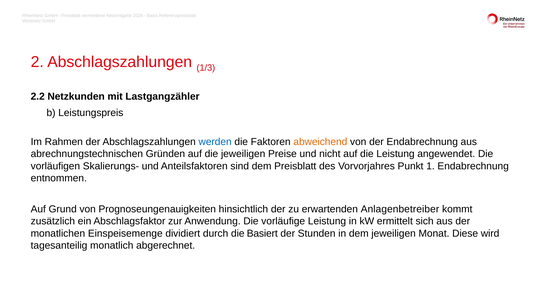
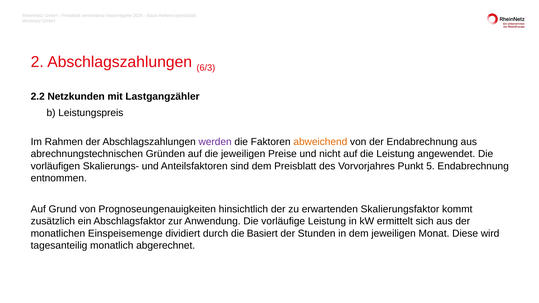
1/3: 1/3 -> 6/3
werden colour: blue -> purple
1: 1 -> 5
Anlagenbetreiber: Anlagenbetreiber -> Skalierungsfaktor
